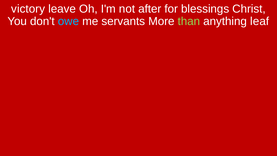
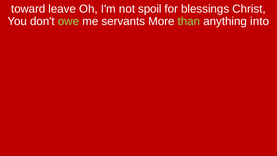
victory: victory -> toward
after: after -> spoil
owe colour: light blue -> light green
leaf: leaf -> into
